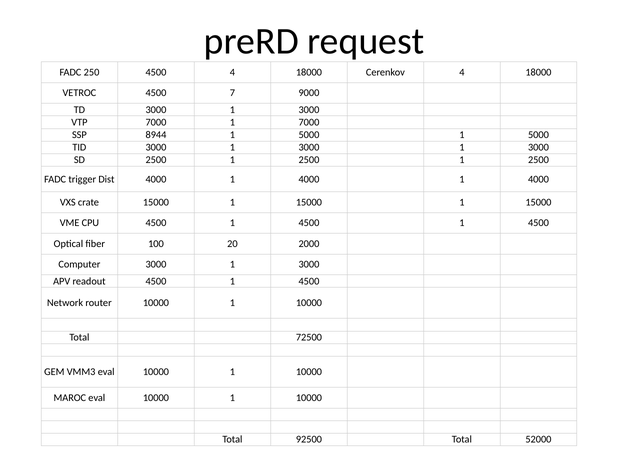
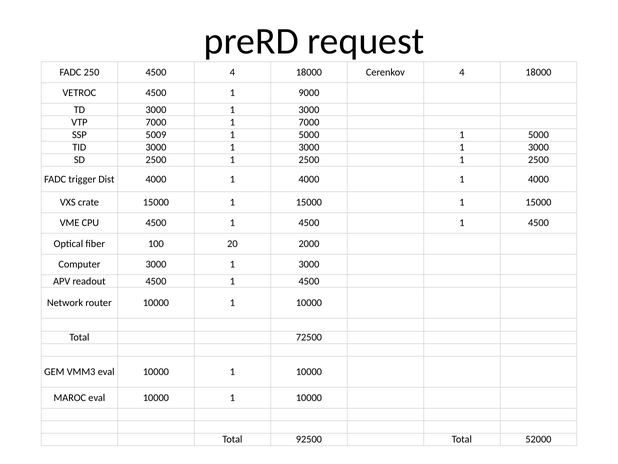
VETROC 4500 7: 7 -> 1
8944: 8944 -> 5009
